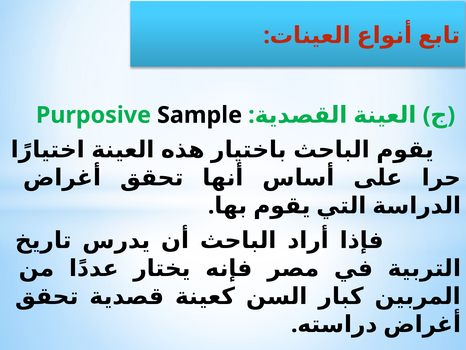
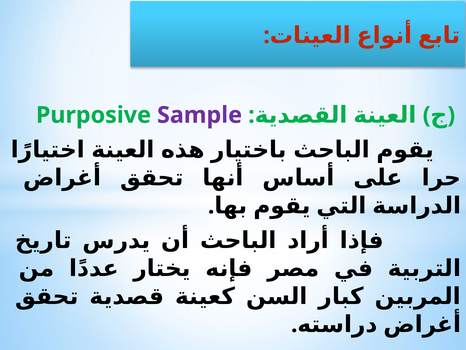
Sample colour: black -> purple
